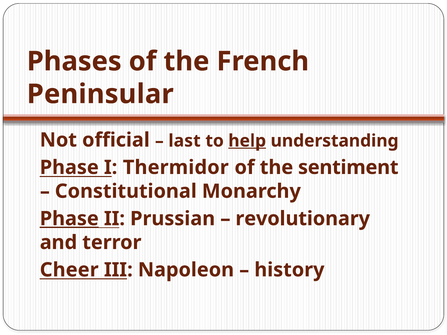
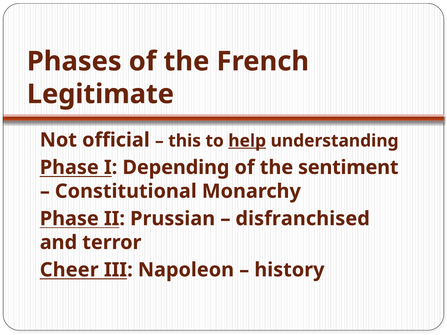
Peninsular: Peninsular -> Legitimate
last: last -> this
Thermidor: Thermidor -> Depending
Phase at (69, 219) underline: present -> none
revolutionary: revolutionary -> disfranchised
